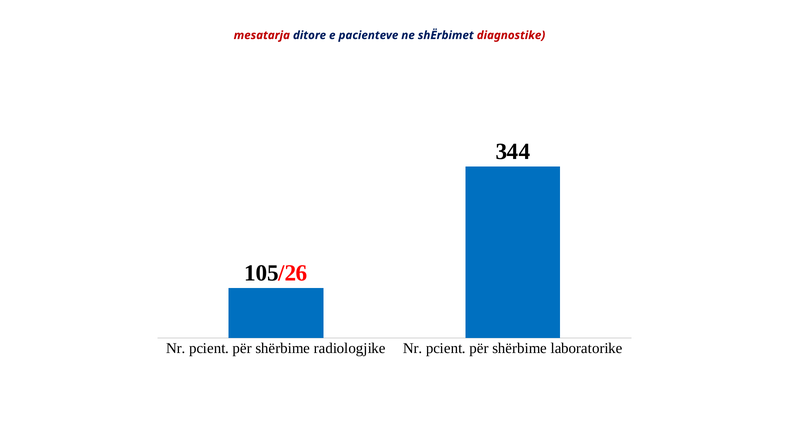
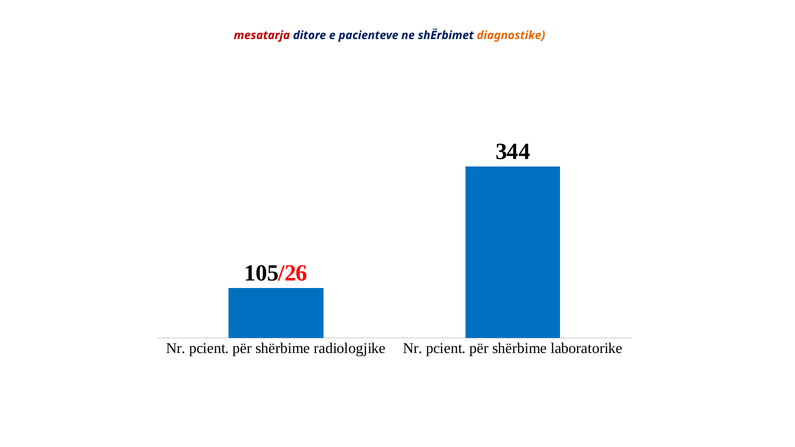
diagnostike colour: red -> orange
